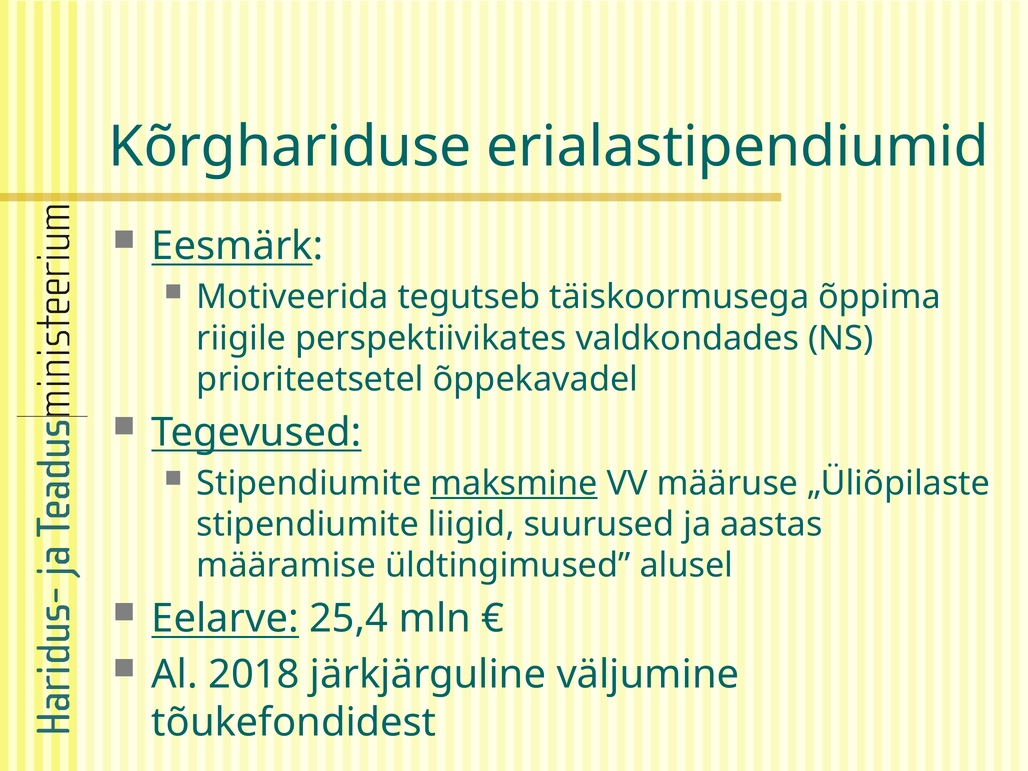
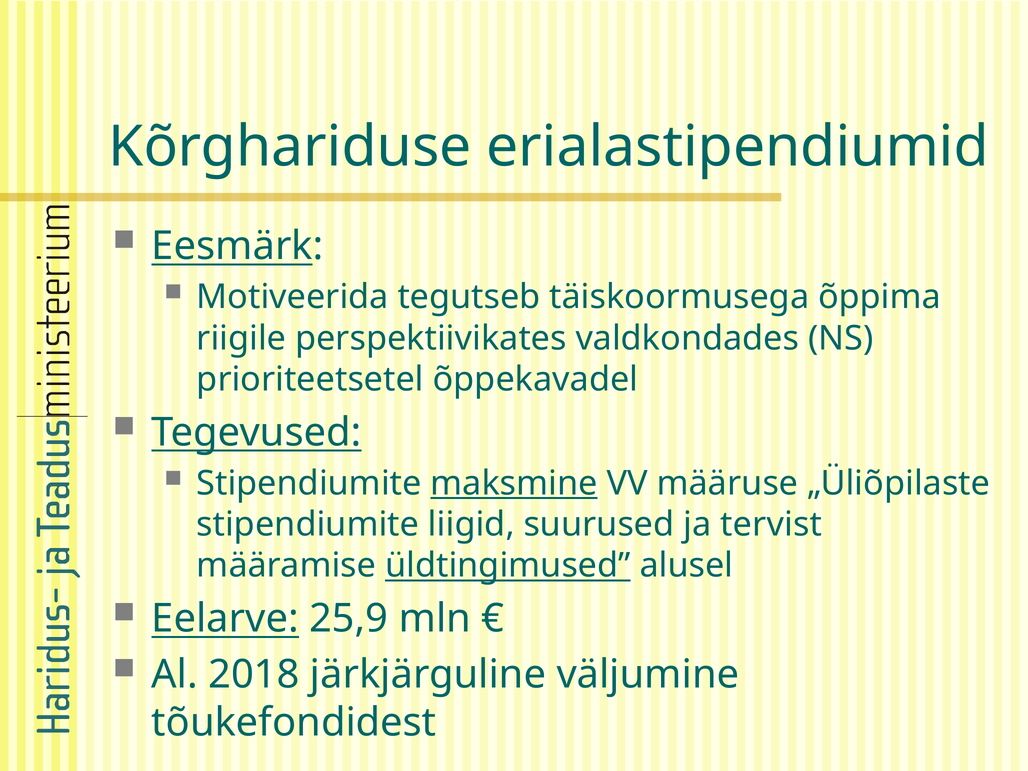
aastas: aastas -> tervist
üldtingimused underline: none -> present
25,4: 25,4 -> 25,9
